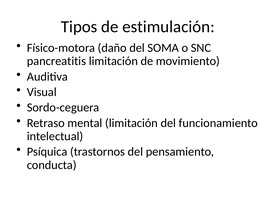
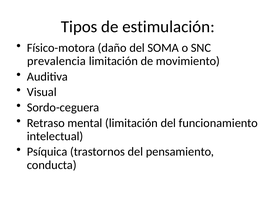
pancreatitis: pancreatitis -> prevalencia
